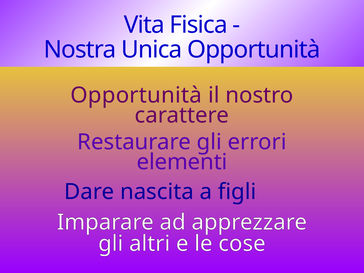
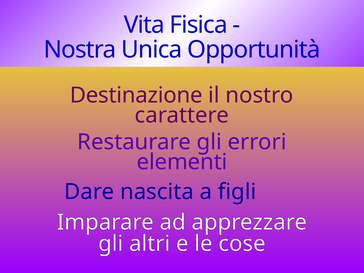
Opportunità at (136, 95): Opportunità -> Destinazione
